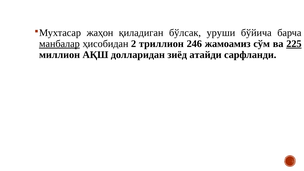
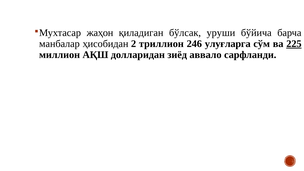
манбалар underline: present -> none
жамоамиз: жамоамиз -> улуғларга
атайди: атайди -> аввало
